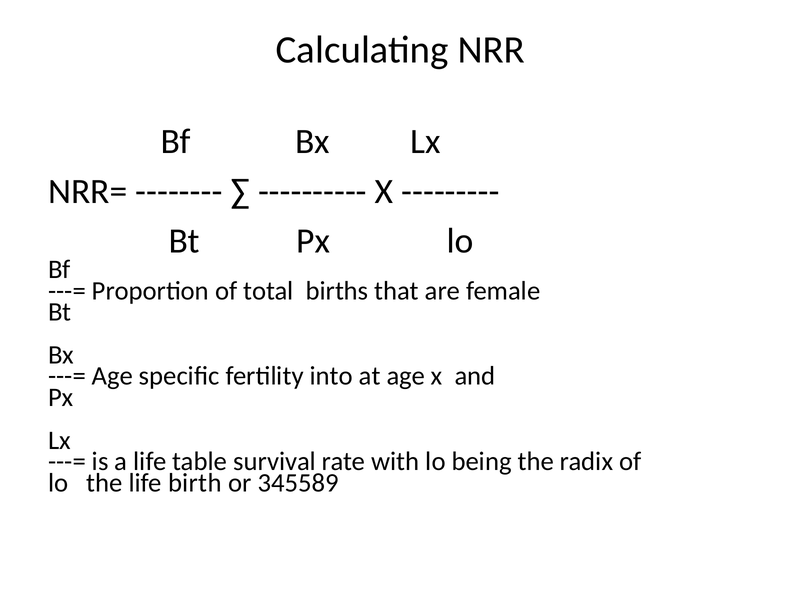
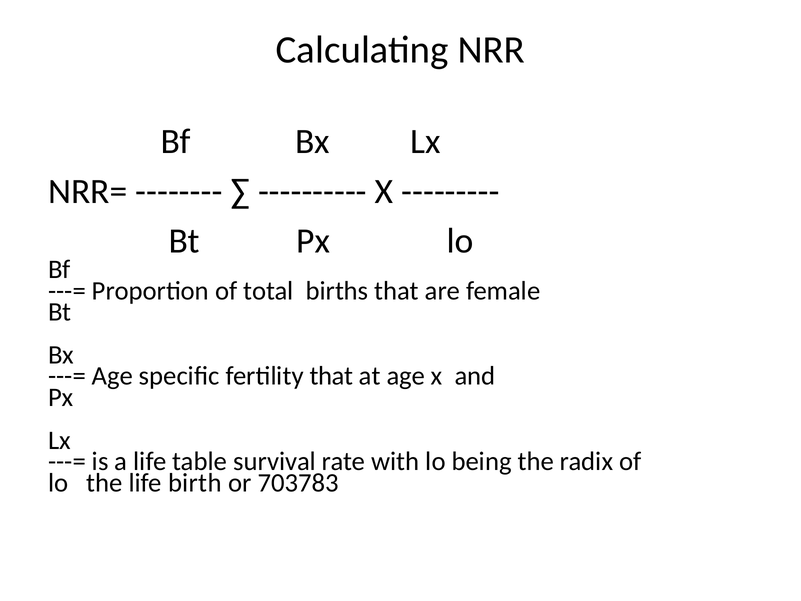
fertility into: into -> that
345589: 345589 -> 703783
